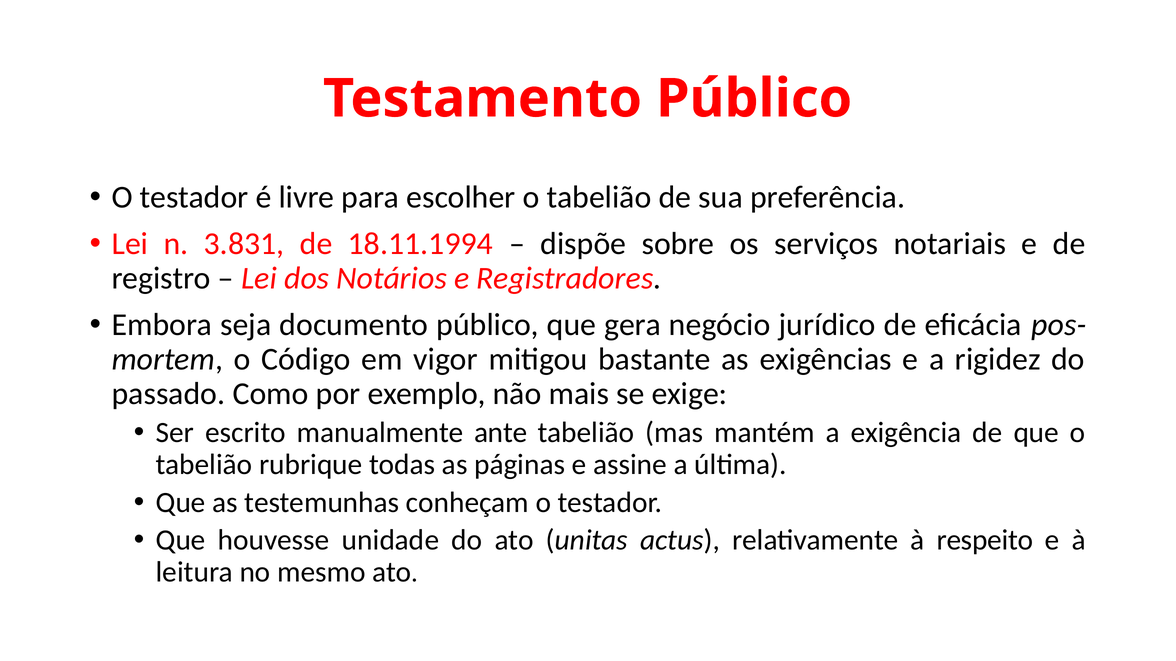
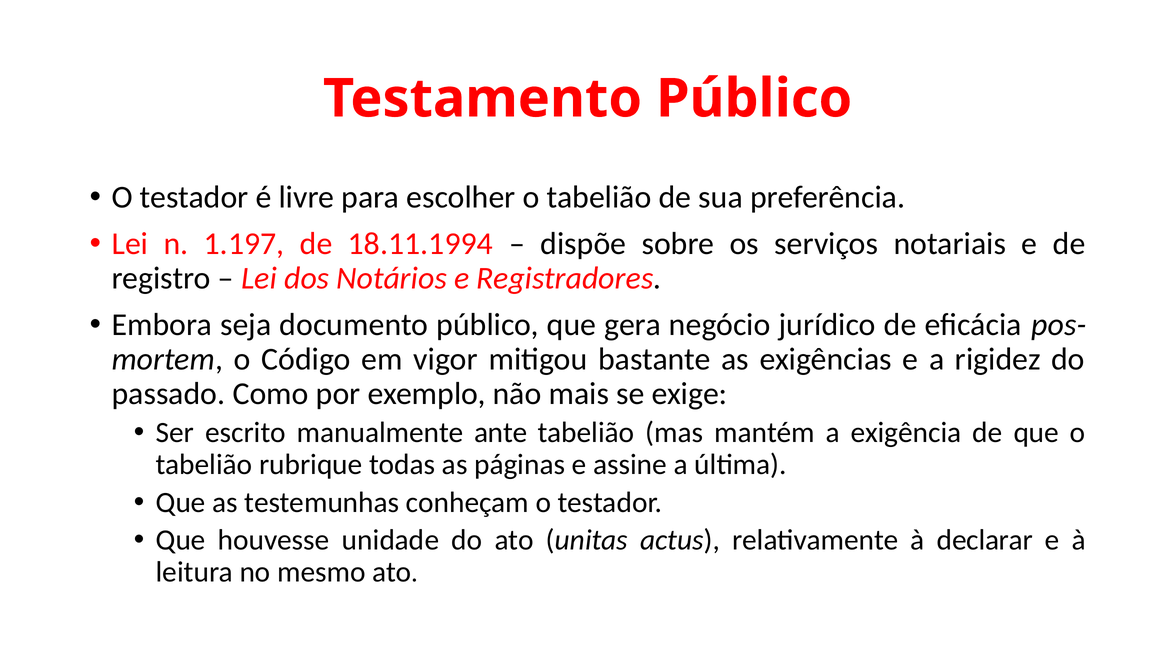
3.831: 3.831 -> 1.197
respeito: respeito -> declarar
